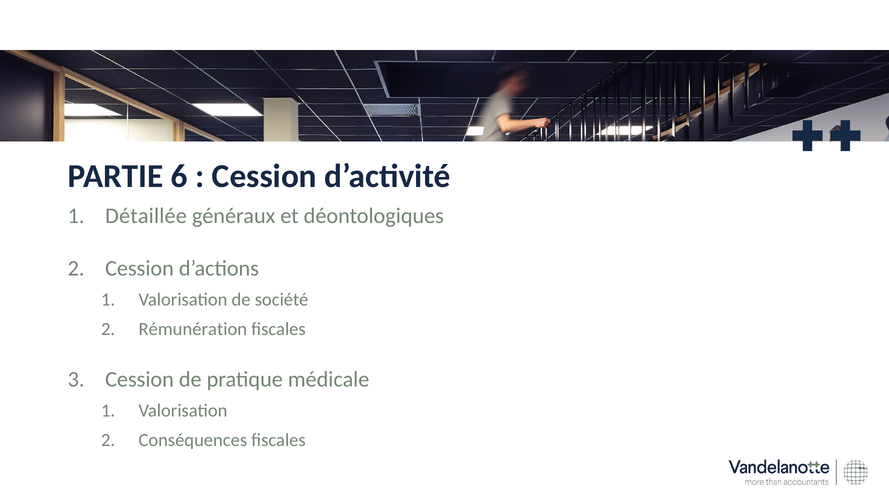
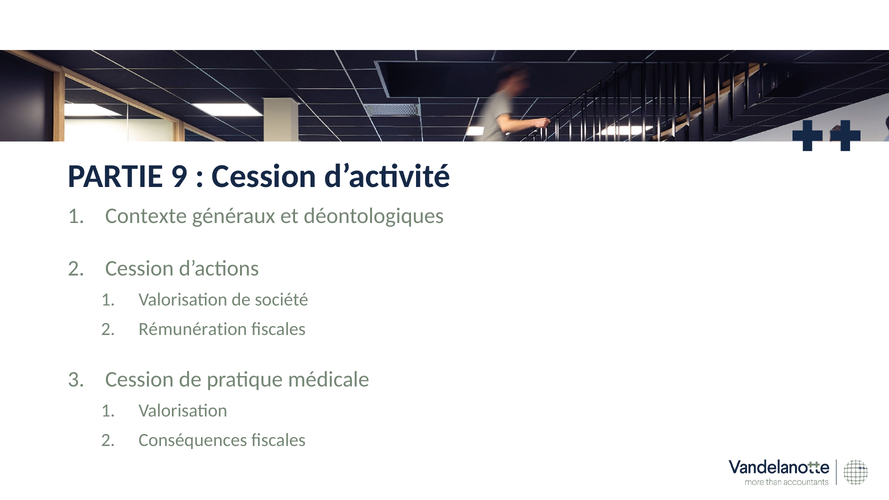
6: 6 -> 9
Détaillée: Détaillée -> Contexte
